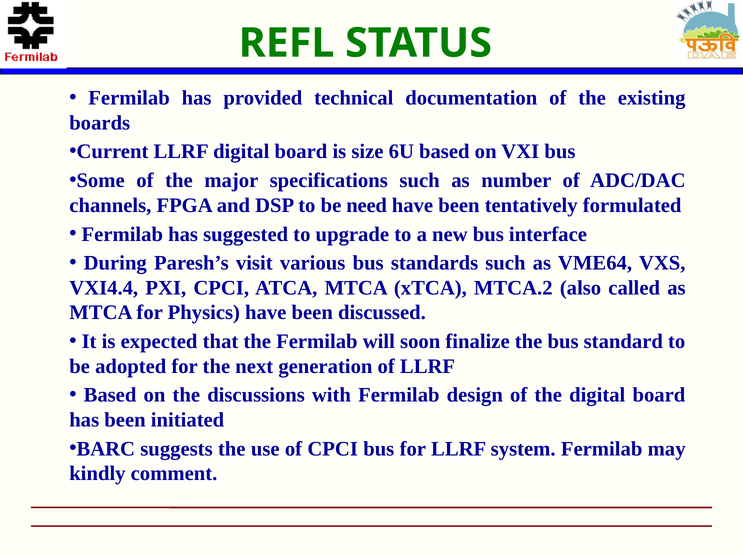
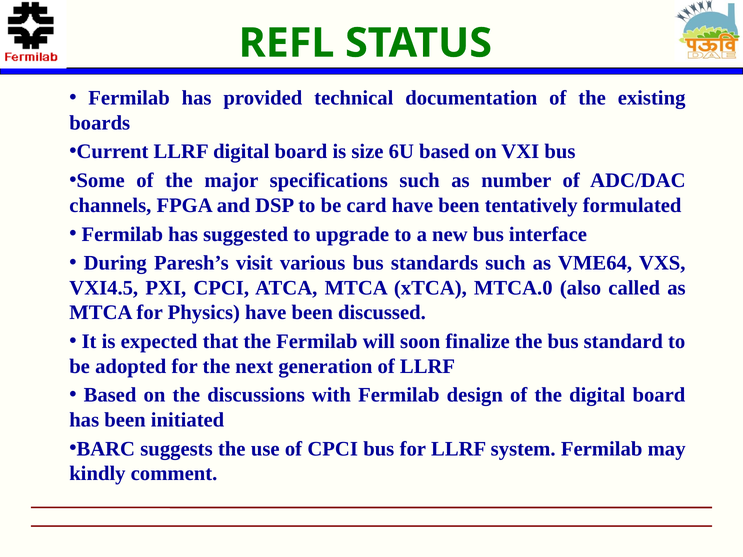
need: need -> card
VXI4.4: VXI4.4 -> VXI4.5
MTCA.2: MTCA.2 -> MTCA.0
